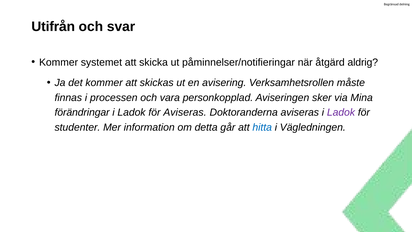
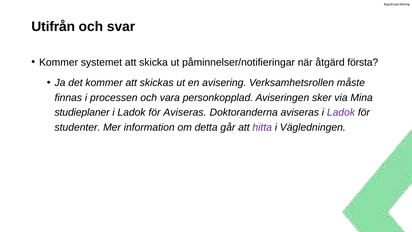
aldrig: aldrig -> första
förändringar: förändringar -> studieplaner
hitta colour: blue -> purple
